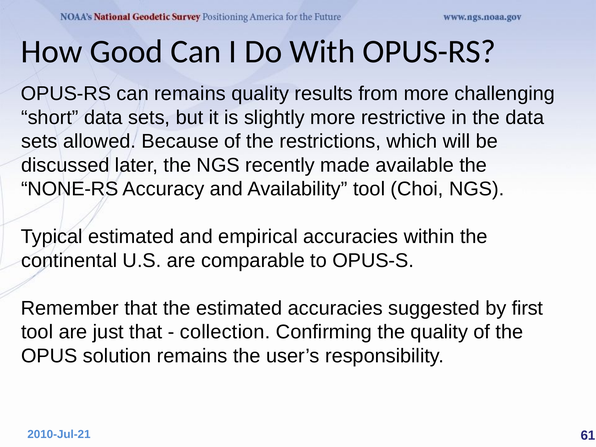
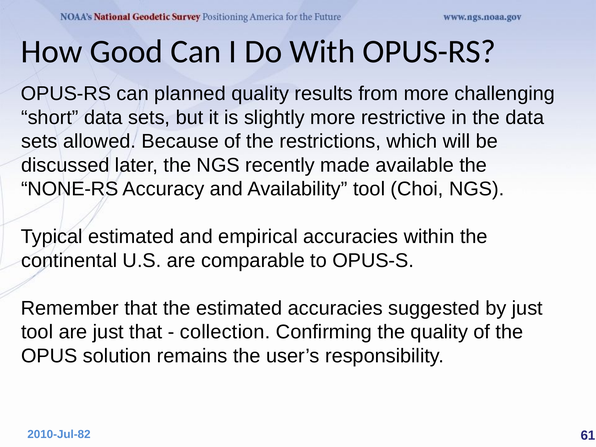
can remains: remains -> planned
by first: first -> just
2010-Jul-21: 2010-Jul-21 -> 2010-Jul-82
